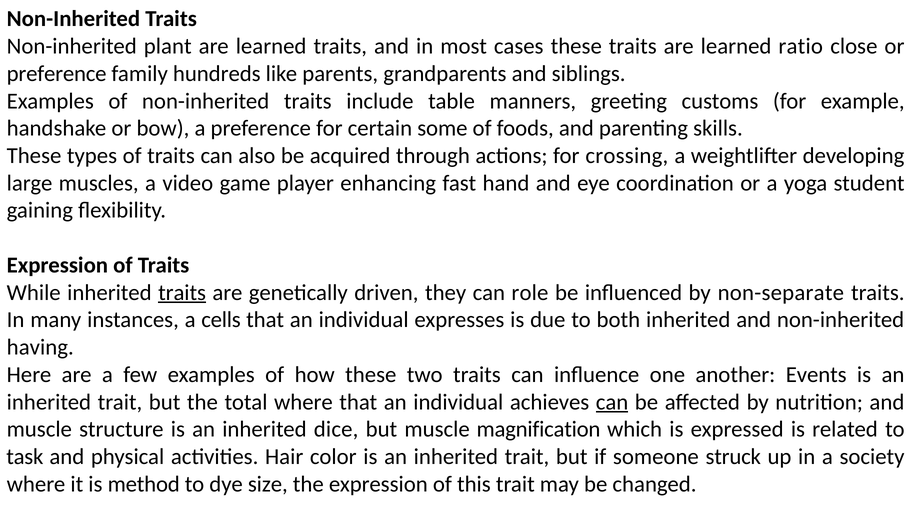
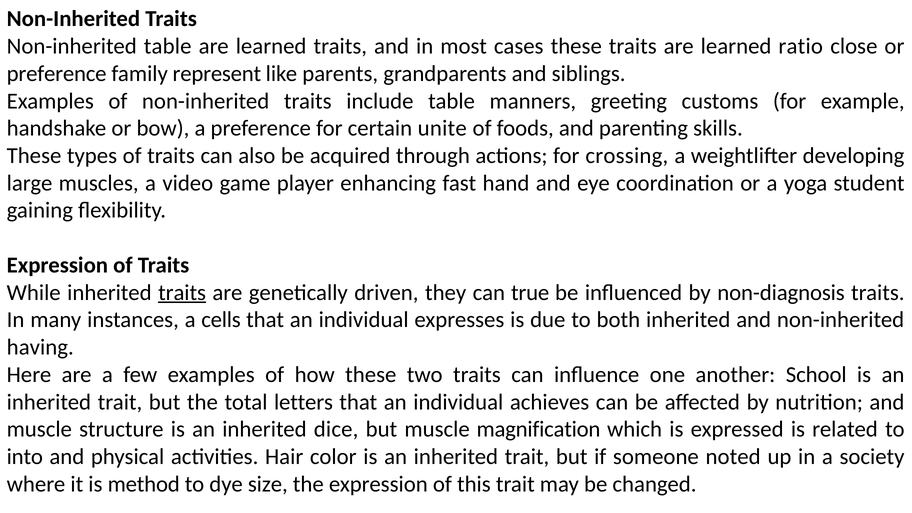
Non-inherited plant: plant -> table
hundreds: hundreds -> represent
some: some -> unite
role: role -> true
non-separate: non-separate -> non-diagnosis
Events: Events -> School
total where: where -> letters
can at (612, 402) underline: present -> none
task: task -> into
struck: struck -> noted
